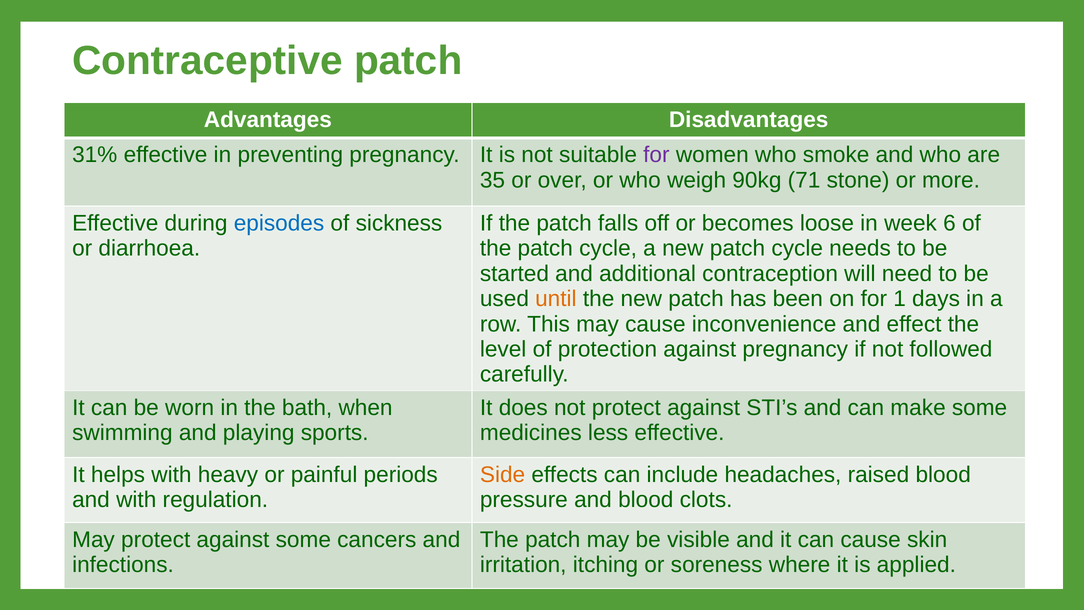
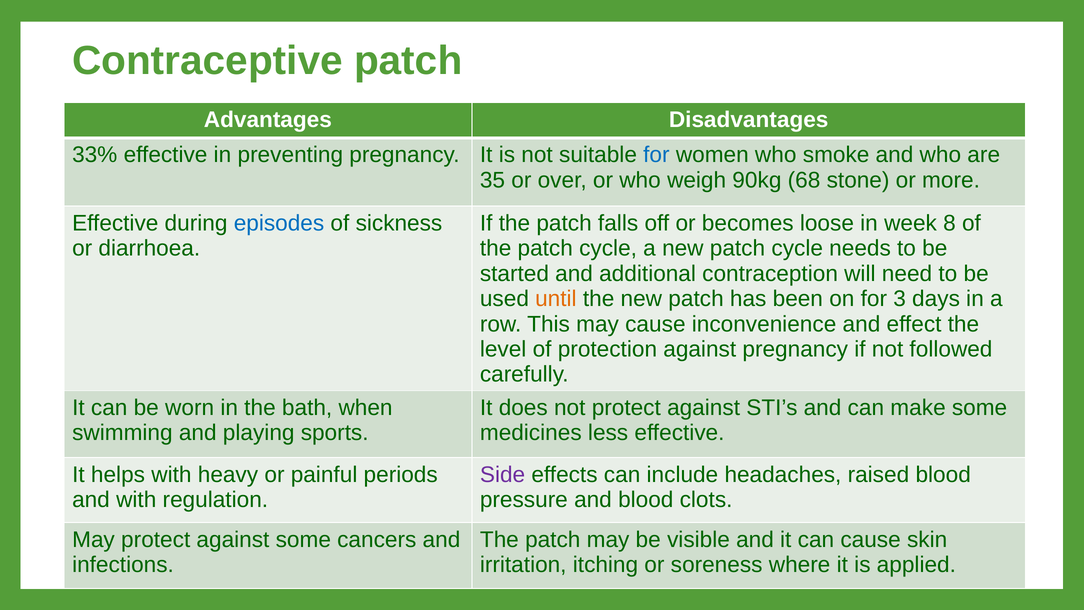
31%: 31% -> 33%
for at (656, 155) colour: purple -> blue
71: 71 -> 68
6: 6 -> 8
1: 1 -> 3
Side colour: orange -> purple
